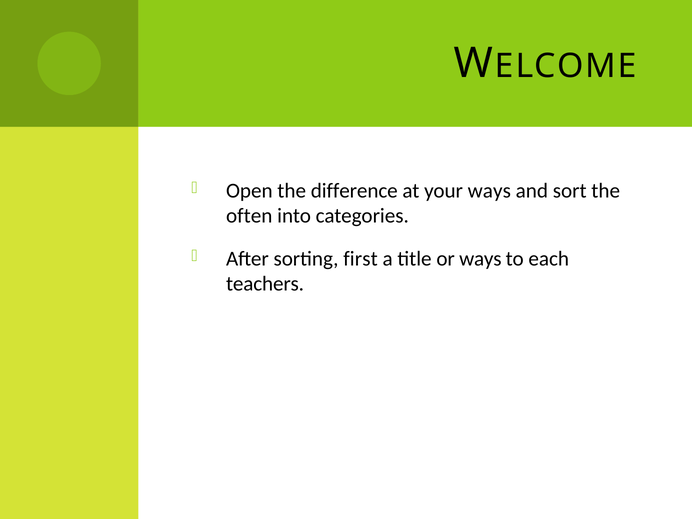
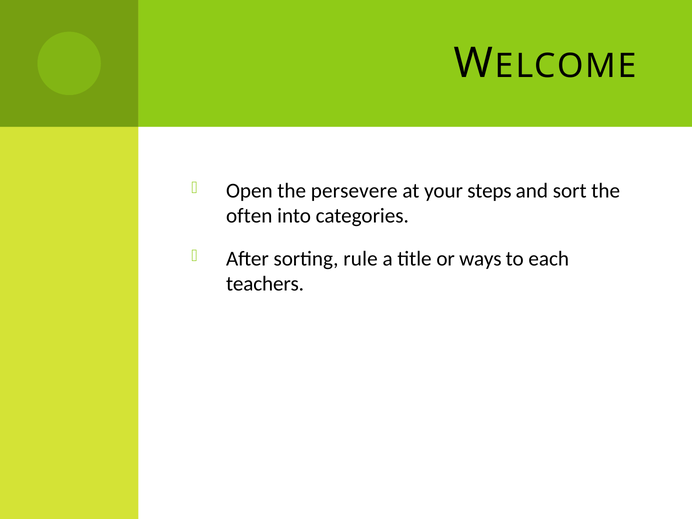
difference: difference -> persevere
your ways: ways -> steps
first: first -> rule
